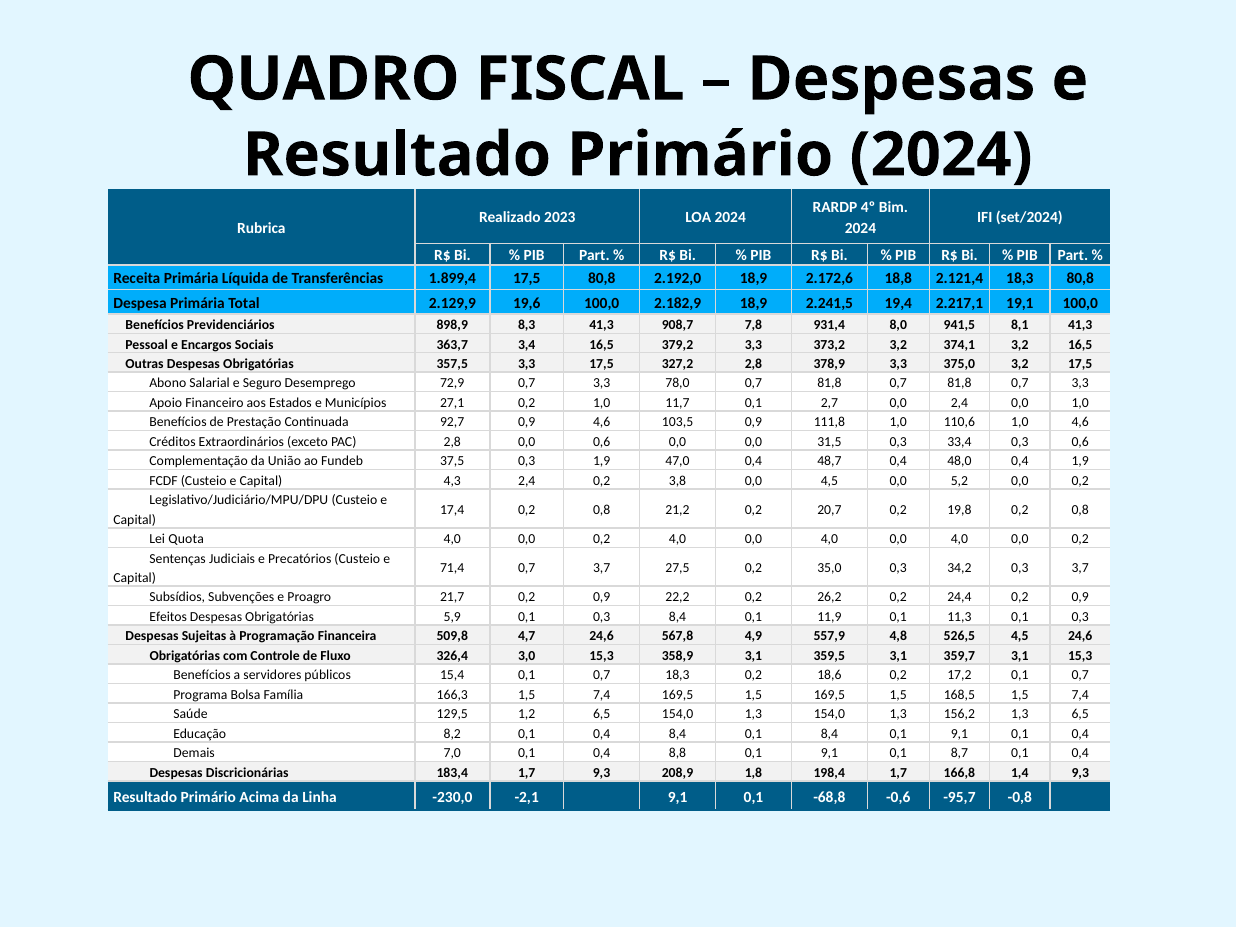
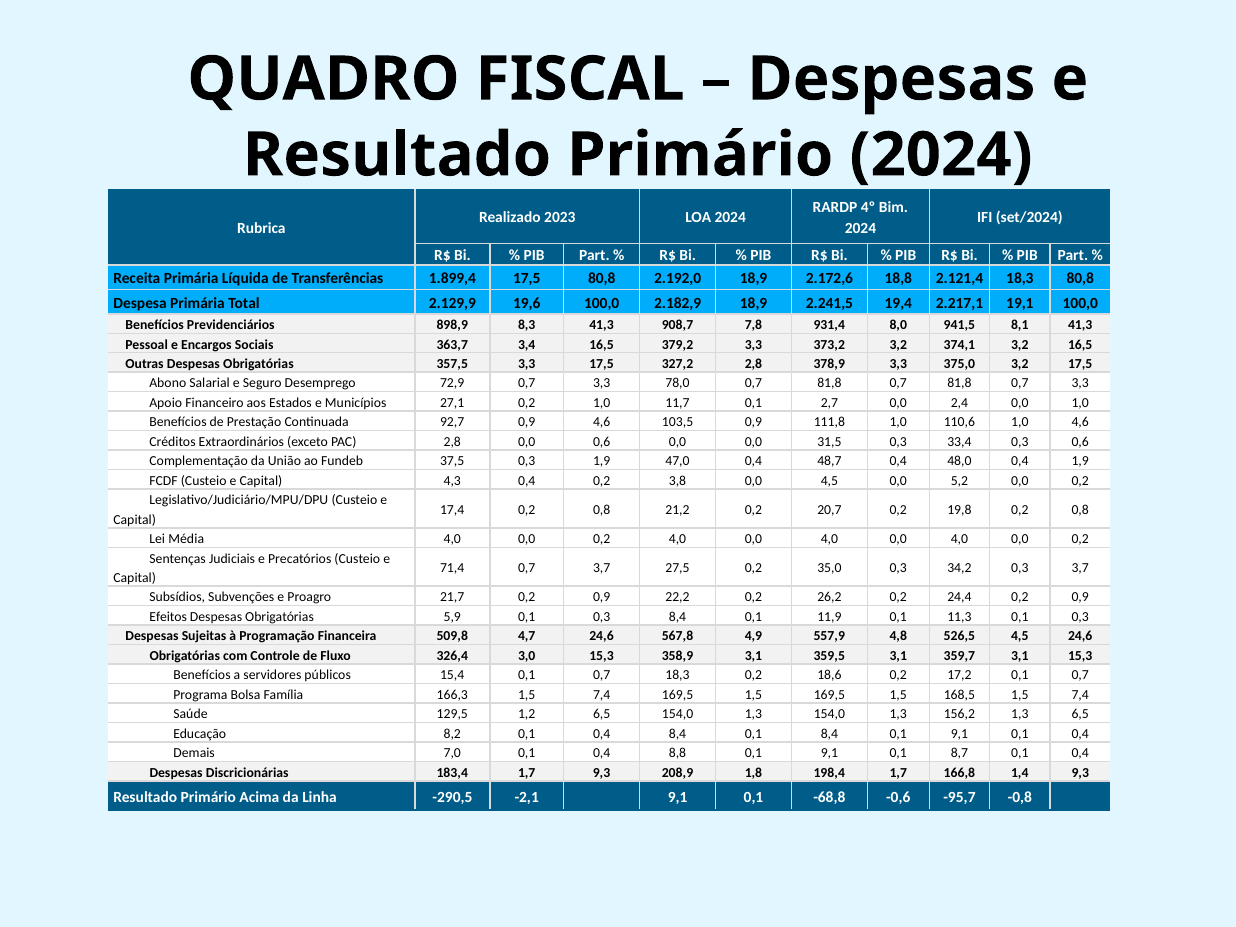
4,3 2,4: 2,4 -> 0,4
Quota: Quota -> Média
-230,0: -230,0 -> -290,5
